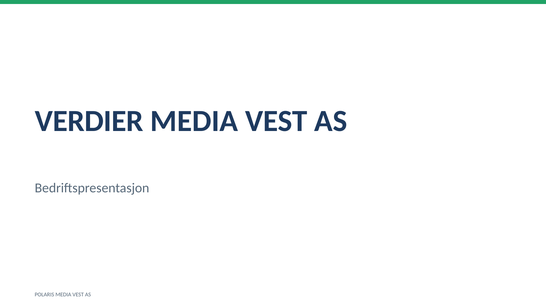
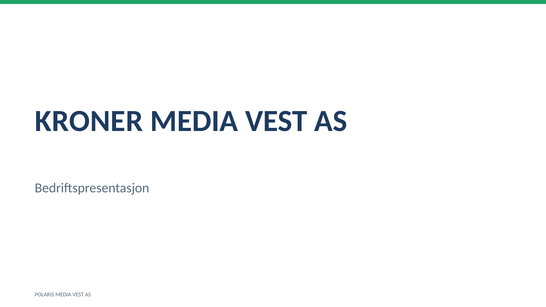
VERDIER: VERDIER -> KRONER
